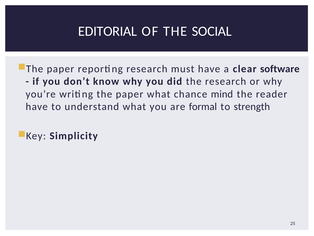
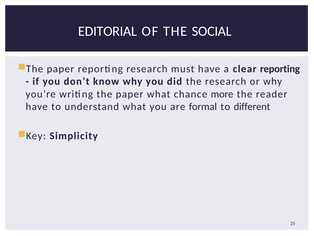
clear software: software -> reporting
mind: mind -> more
strength: strength -> different
